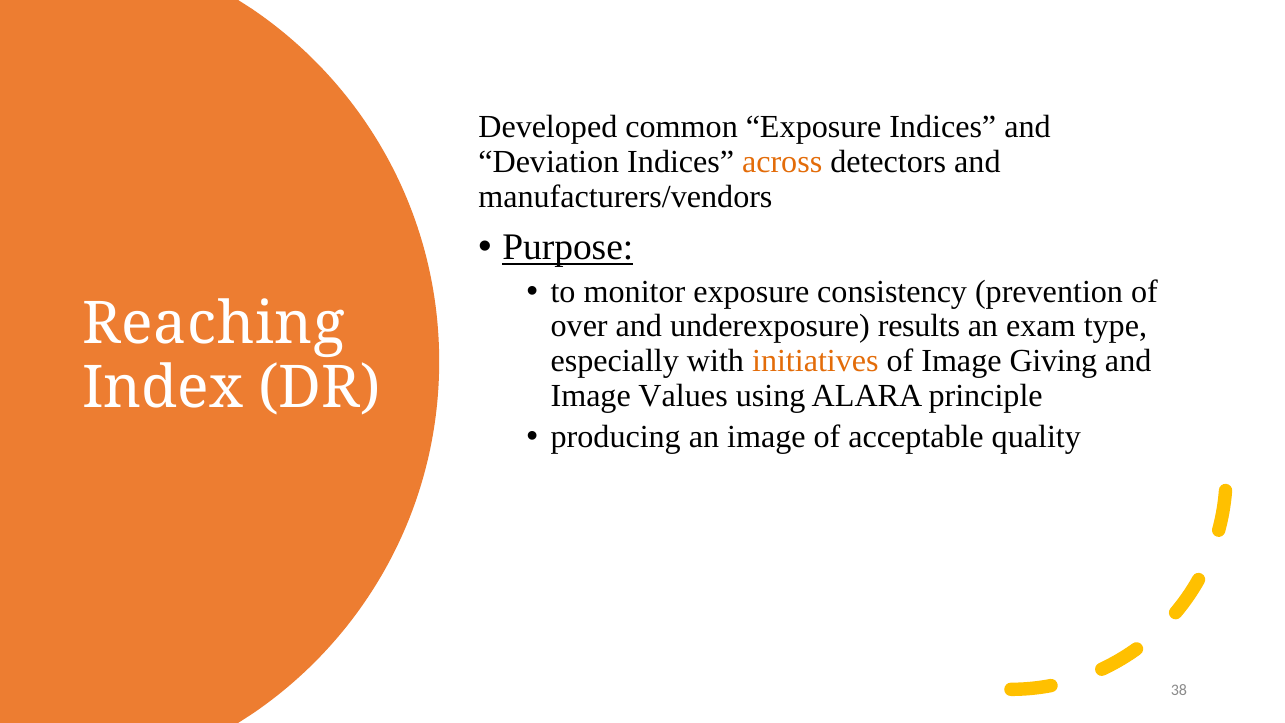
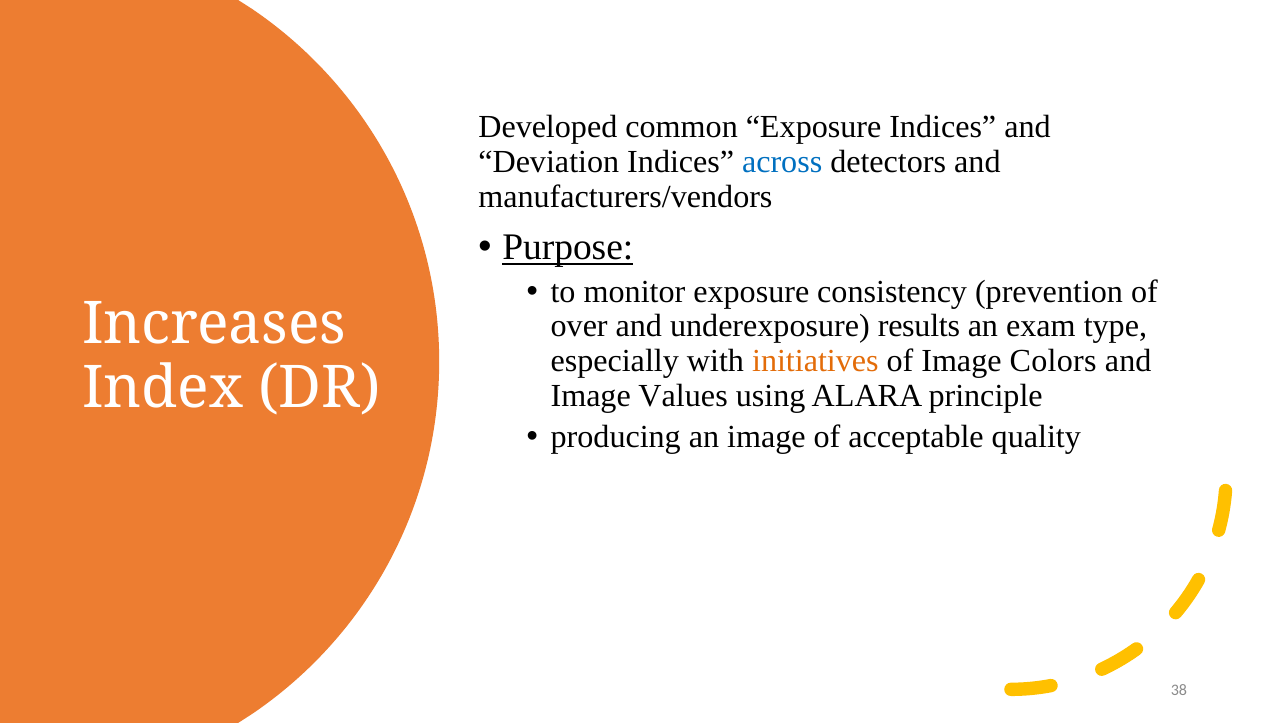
across colour: orange -> blue
Reaching: Reaching -> Increases
Giving: Giving -> Colors
